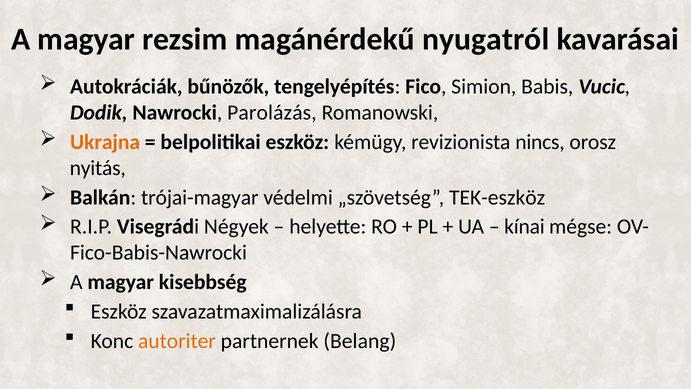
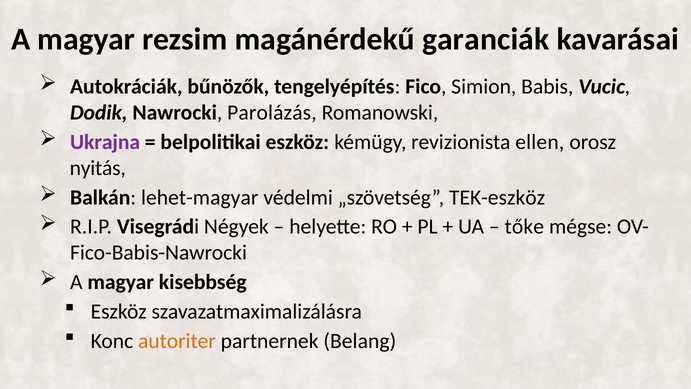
nyugatról: nyugatról -> garanciák
Ukrajna colour: orange -> purple
nincs: nincs -> ellen
trójai-magyar: trójai-magyar -> lehet-magyar
kínai: kínai -> tőke
